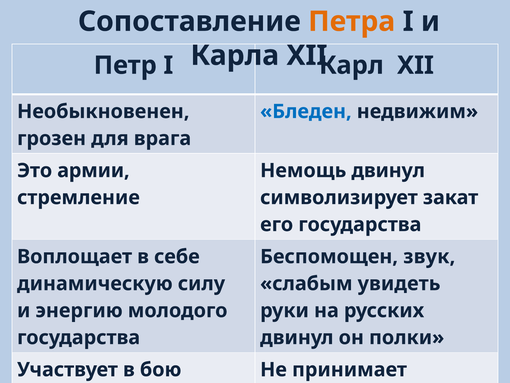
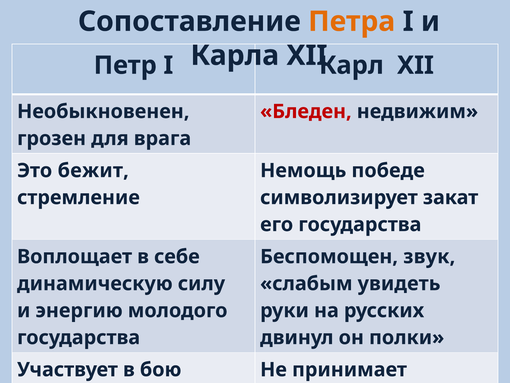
Бледен colour: blue -> red
армии: армии -> бежит
Немощь двинул: двинул -> победе
